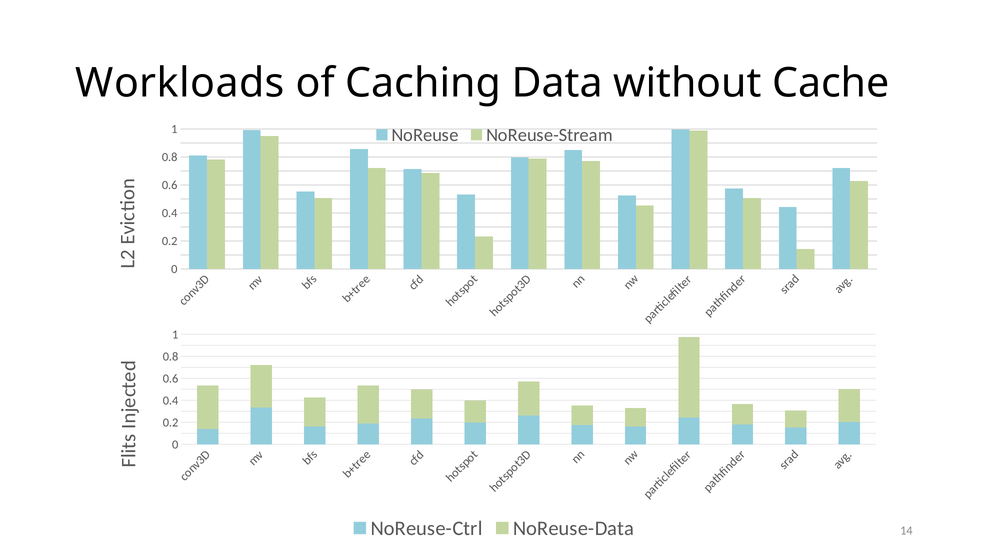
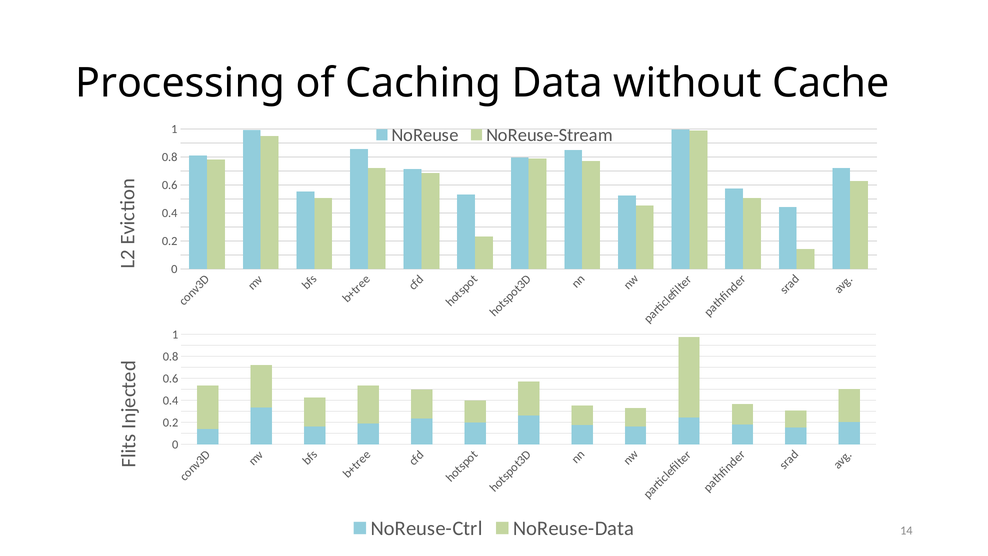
Workloads: Workloads -> Processing
